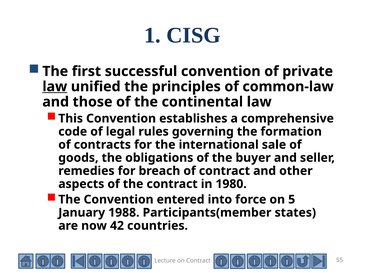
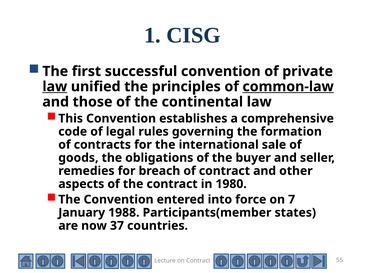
common-law underline: none -> present
5: 5 -> 7
42: 42 -> 37
